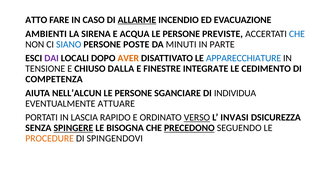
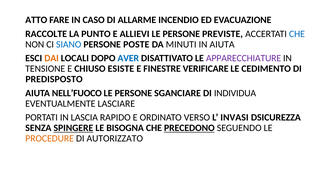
ALLARME underline: present -> none
AMBIENTI: AMBIENTI -> RACCOLTE
SIRENA: SIRENA -> PUNTO
ACQUA: ACQUA -> ALLIEVI
IN PARTE: PARTE -> AIUTA
DAI colour: purple -> orange
AVER colour: orange -> blue
APPARECCHIATURE colour: blue -> purple
DALLA: DALLA -> ESISTE
INTEGRATE: INTEGRATE -> VERIFICARE
COMPETENZA: COMPETENZA -> PREDISPOSTO
NELL’ALCUN: NELL’ALCUN -> NELL’FUOCO
ATTUARE: ATTUARE -> LASCIARE
VERSO underline: present -> none
SPINGENDOVI: SPINGENDOVI -> AUTORIZZATO
